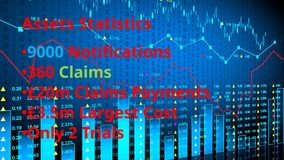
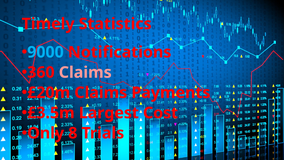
Assets: Assets -> Timely
Claims at (85, 72) colour: light green -> pink
2: 2 -> 8
